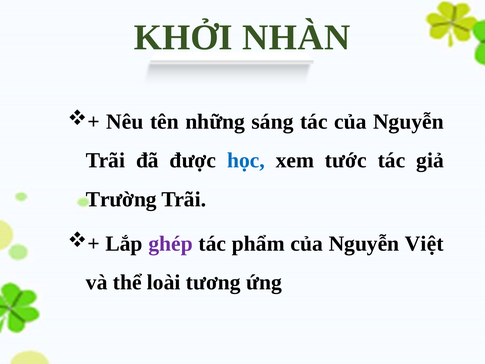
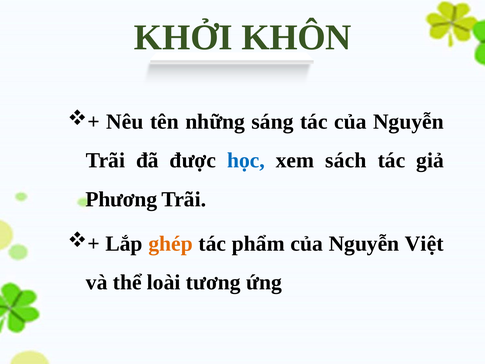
NHÀN: NHÀN -> KHÔN
tước: tước -> sách
Trường: Trường -> Phương
ghép colour: purple -> orange
